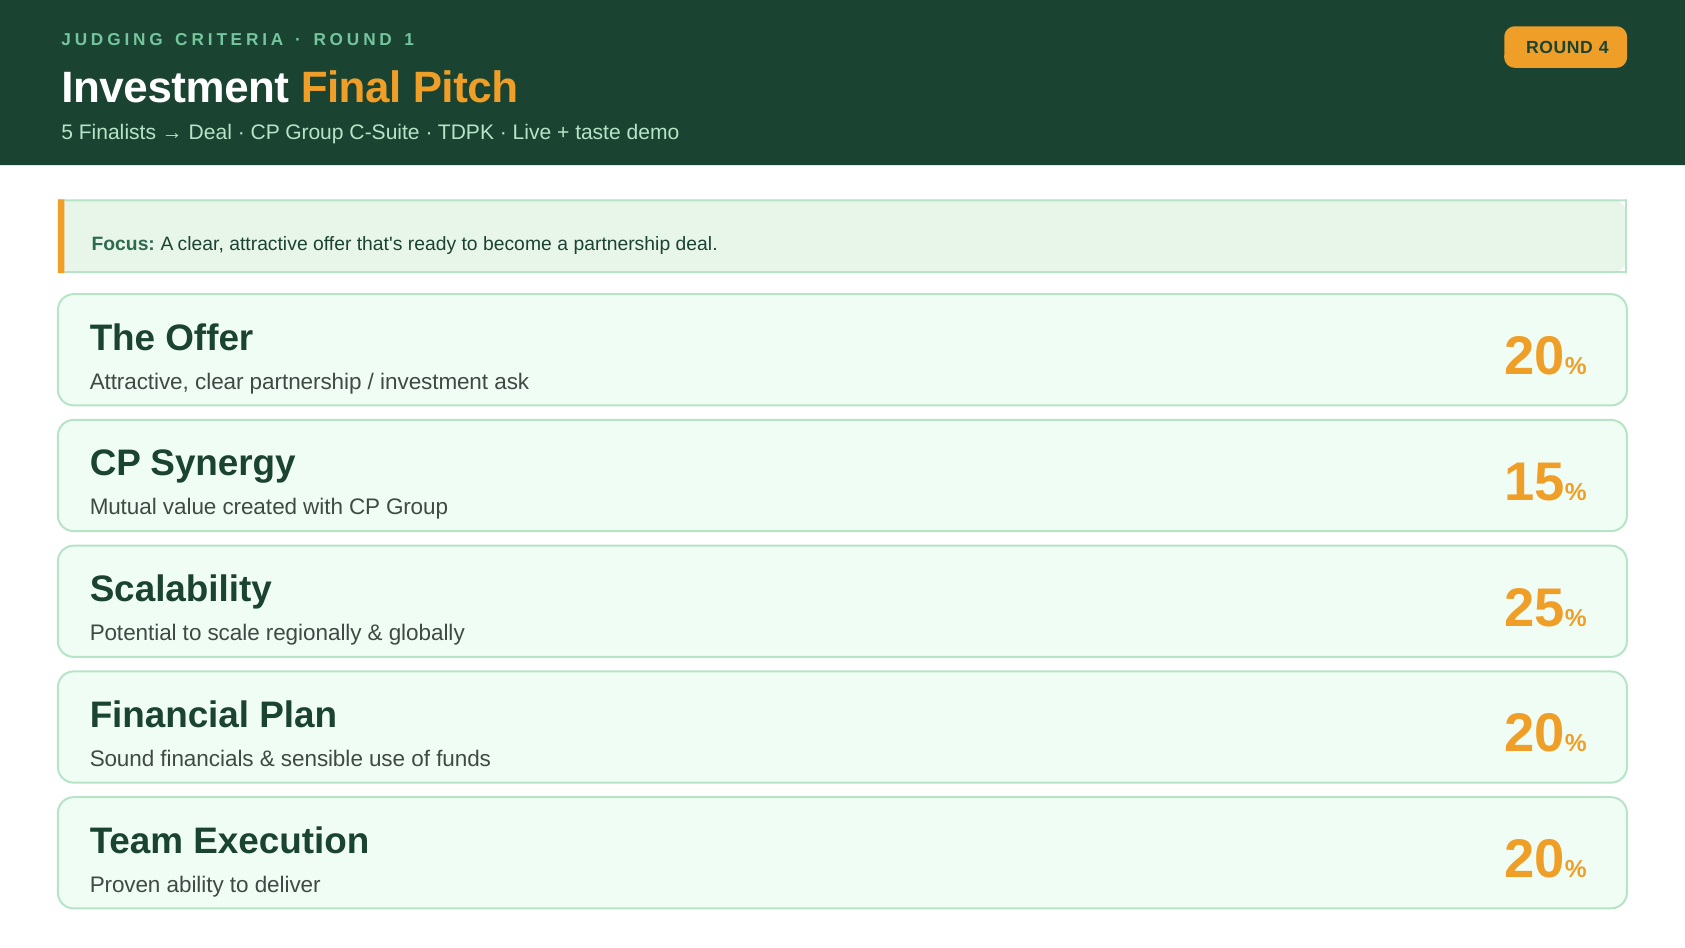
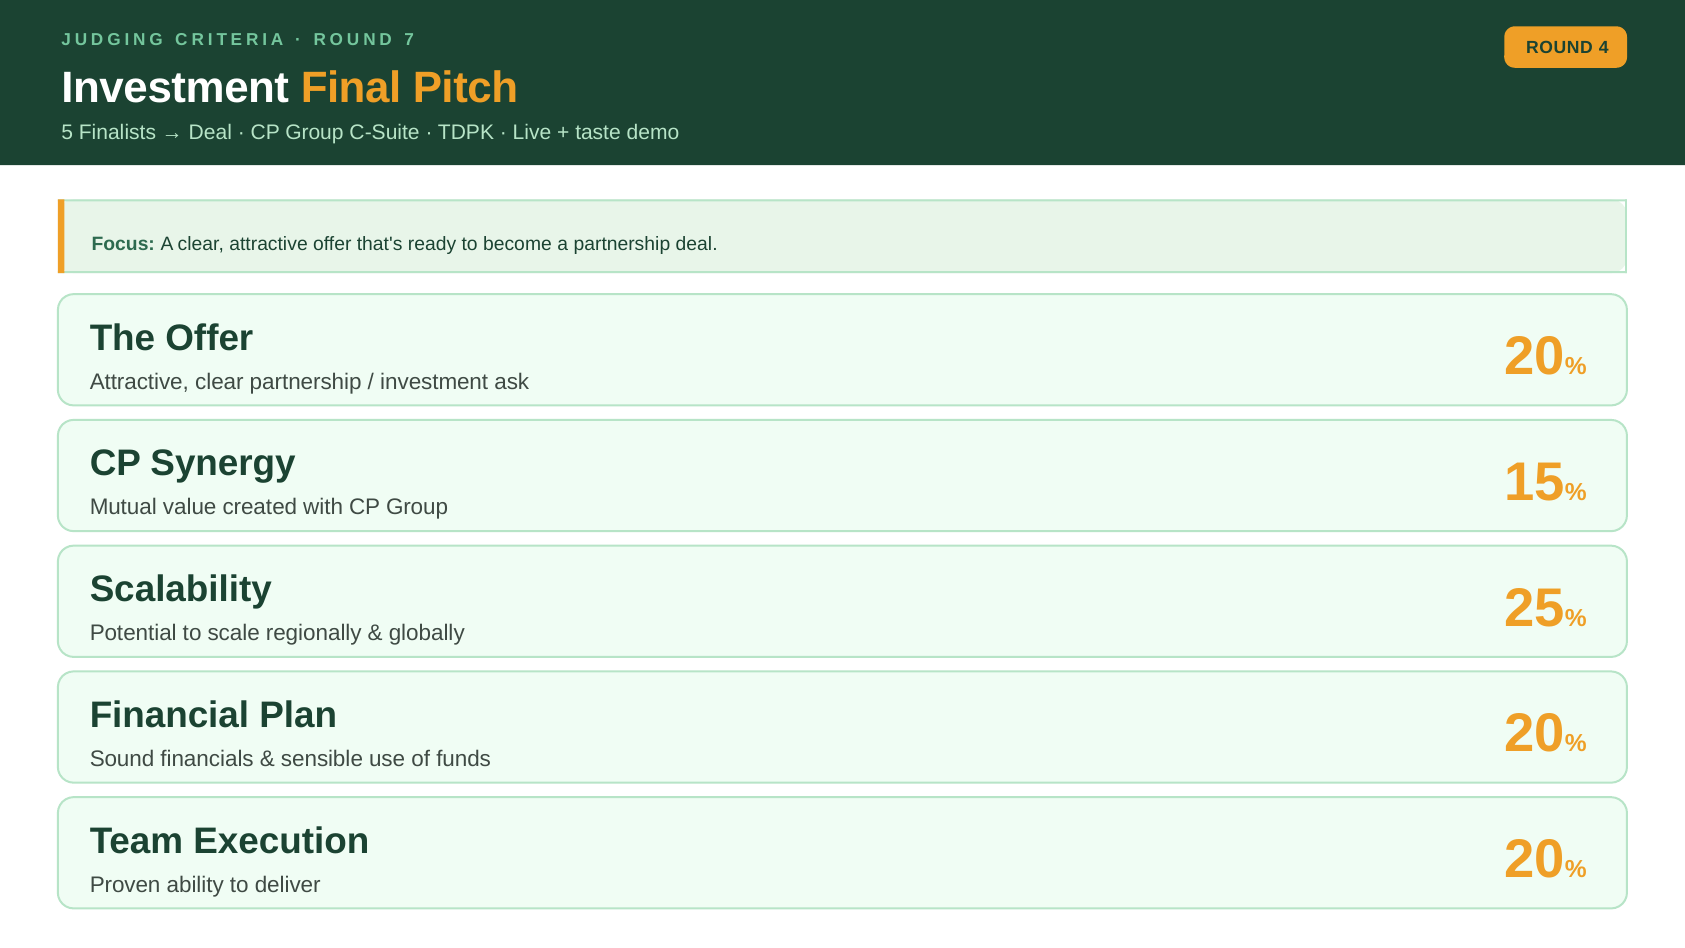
1: 1 -> 7
